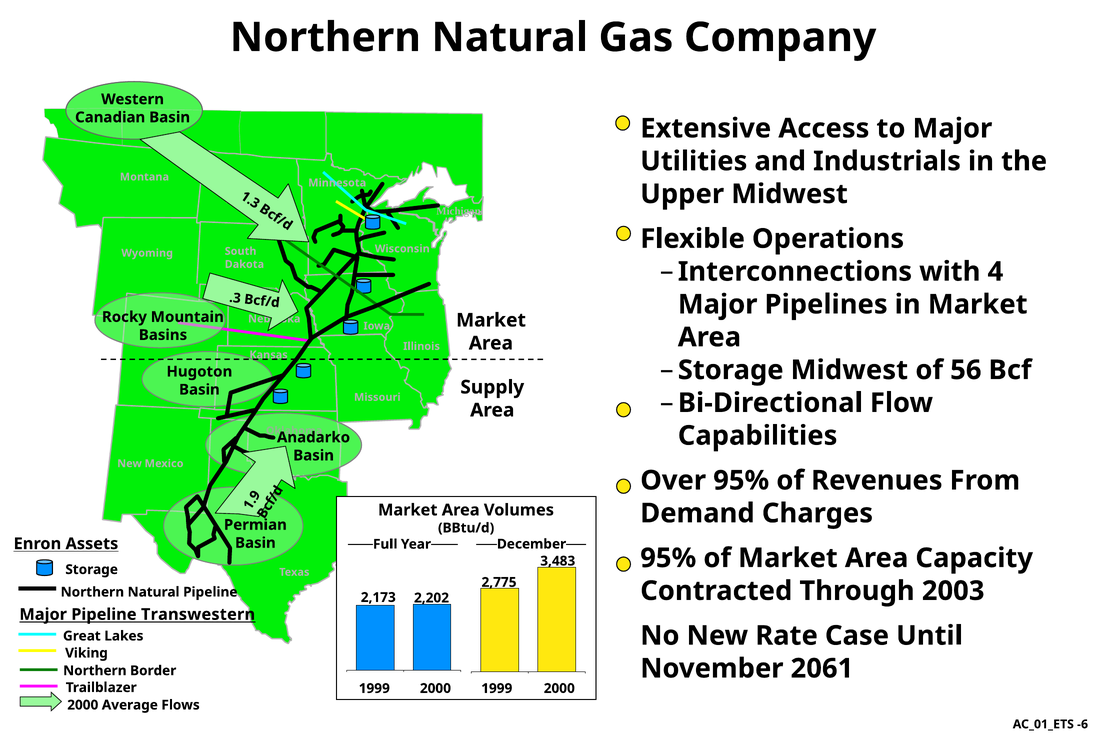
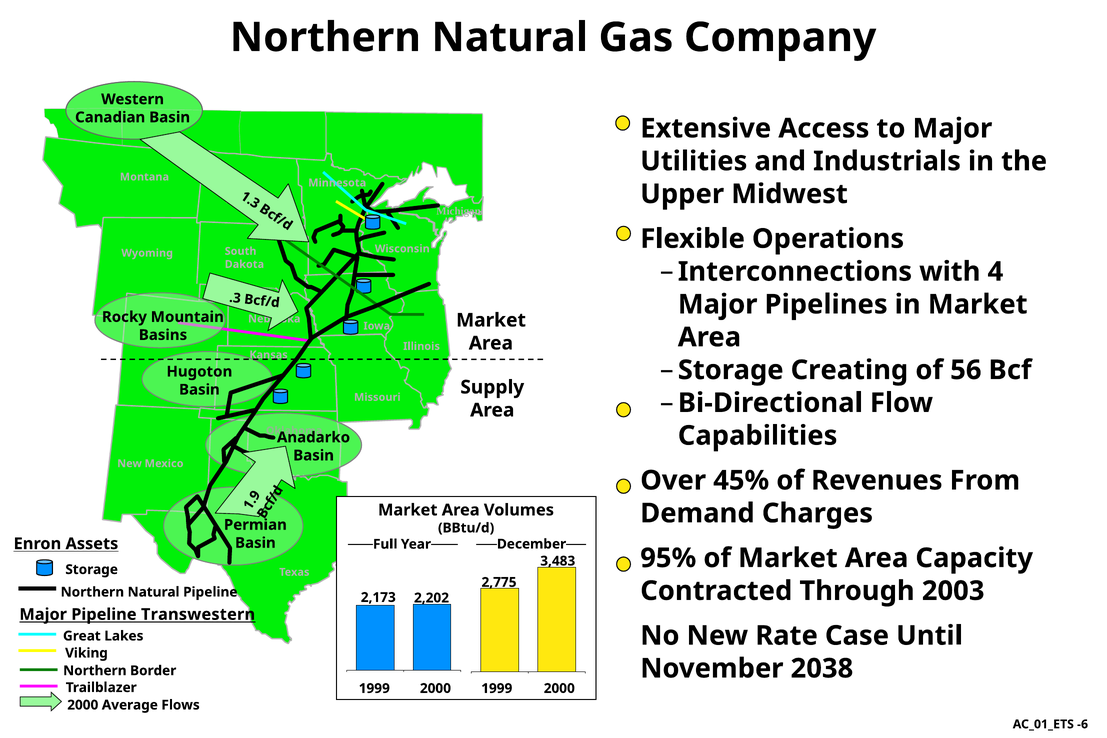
Storage Midwest: Midwest -> Creating
Over 95%: 95% -> 45%
2061: 2061 -> 2038
